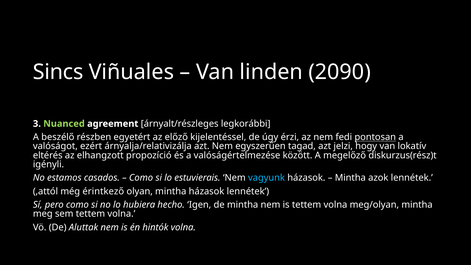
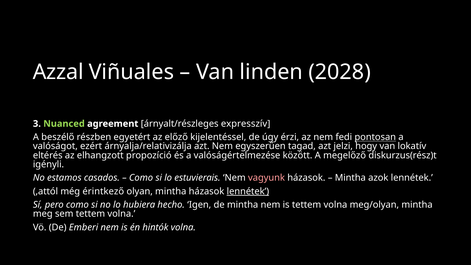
Sincs: Sincs -> Azzal
2090: 2090 -> 2028
legkorábbi: legkorábbi -> expresszív
vagyunk colour: light blue -> pink
lennétek at (248, 191) underline: none -> present
Aluttak: Aluttak -> Emberi
